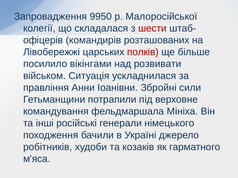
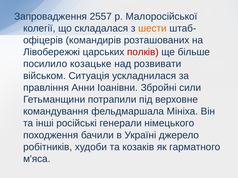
9950: 9950 -> 2557
шести colour: red -> orange
вікінгами: вікінгами -> козацьке
